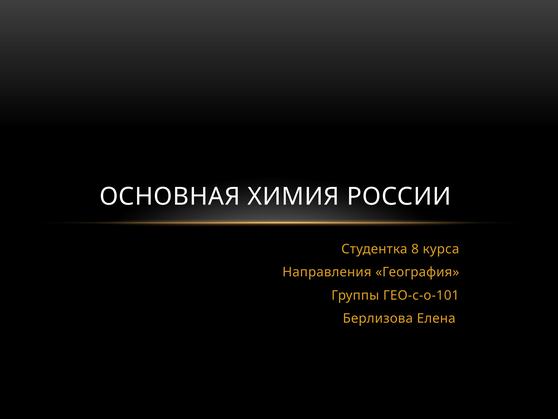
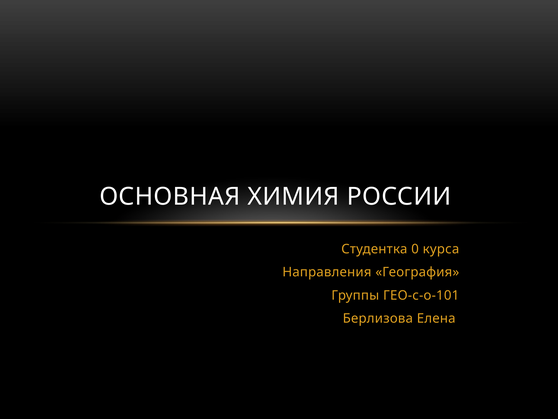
8: 8 -> 0
